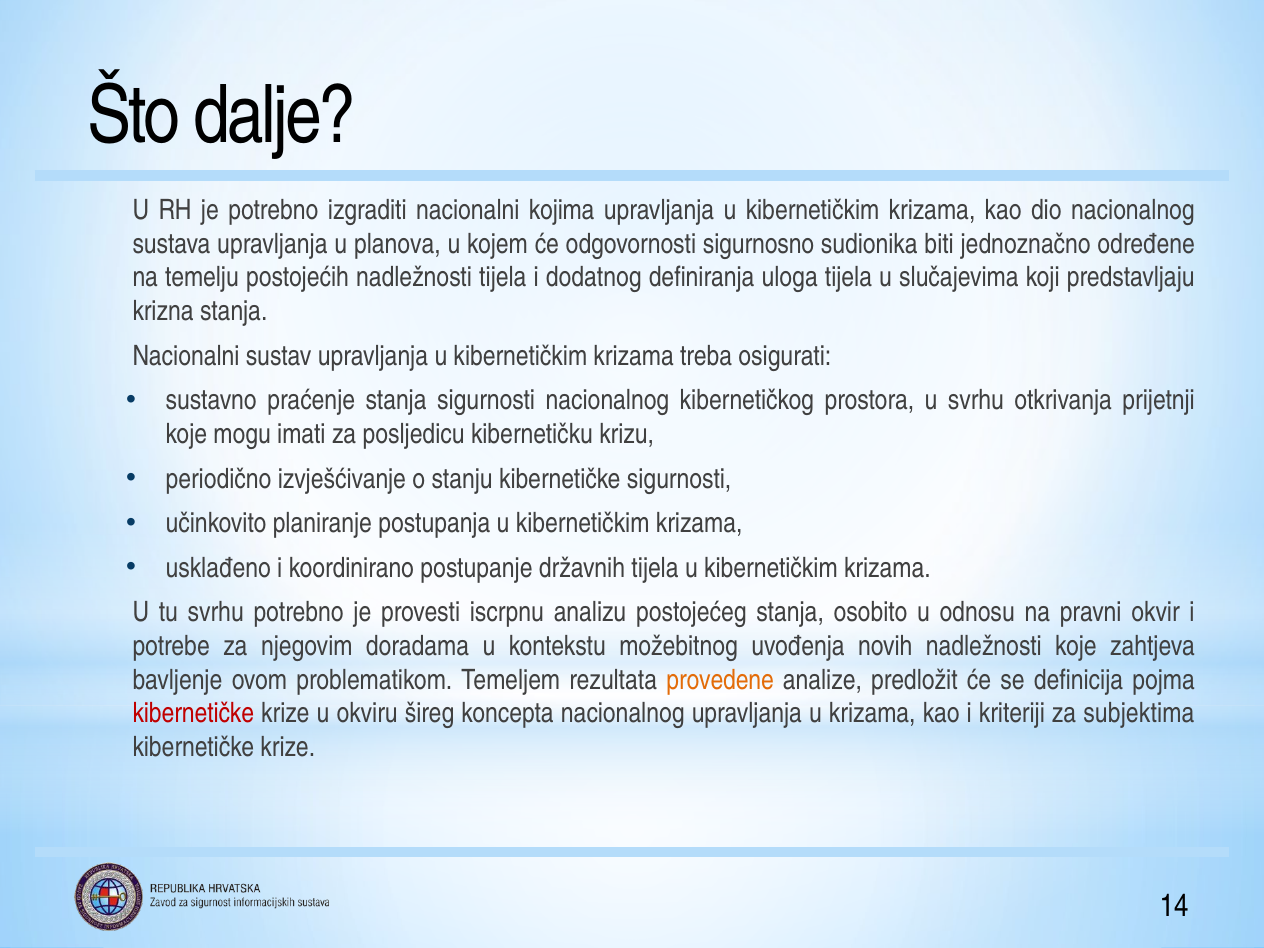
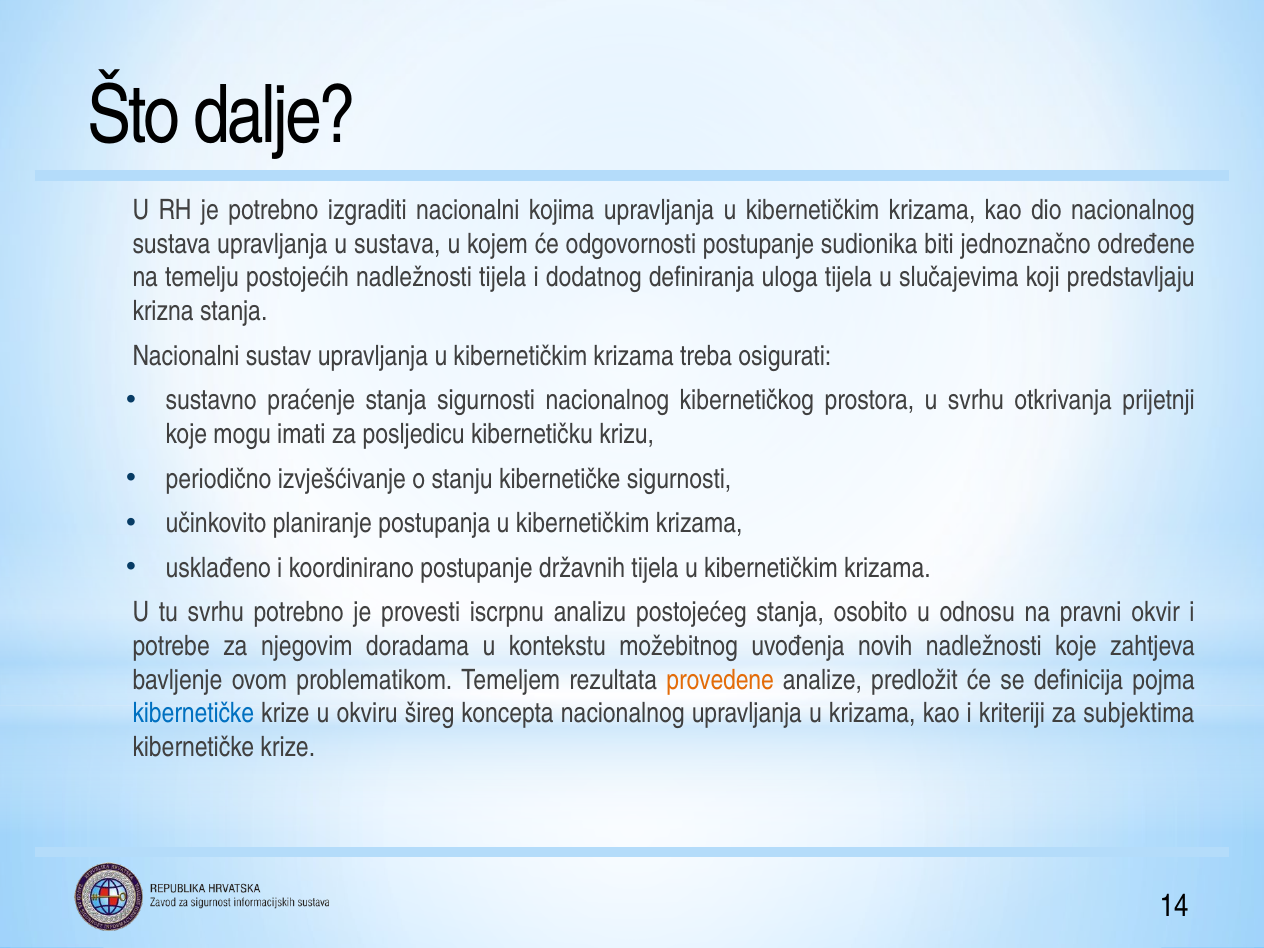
u planova: planova -> sustava
odgovornosti sigurnosno: sigurnosno -> postupanje
kibernetičke at (193, 714) colour: red -> blue
